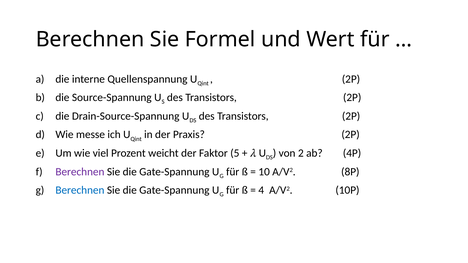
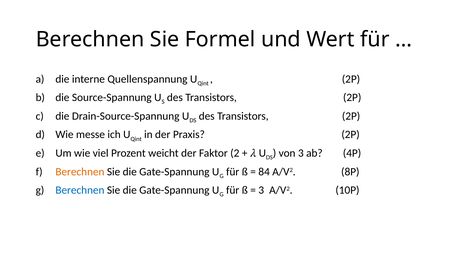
von 2: 2 -> 3
5: 5 -> 2
Berechnen at (80, 172) colour: purple -> orange
10: 10 -> 84
4 at (261, 190): 4 -> 3
